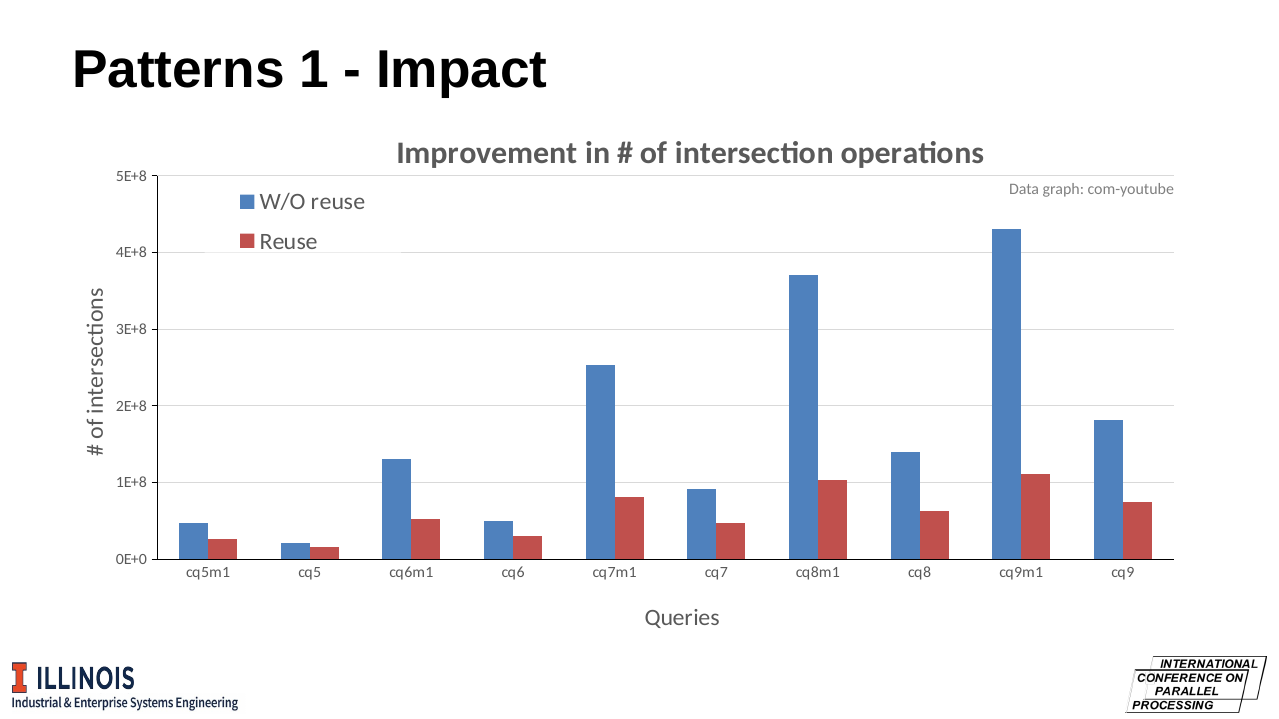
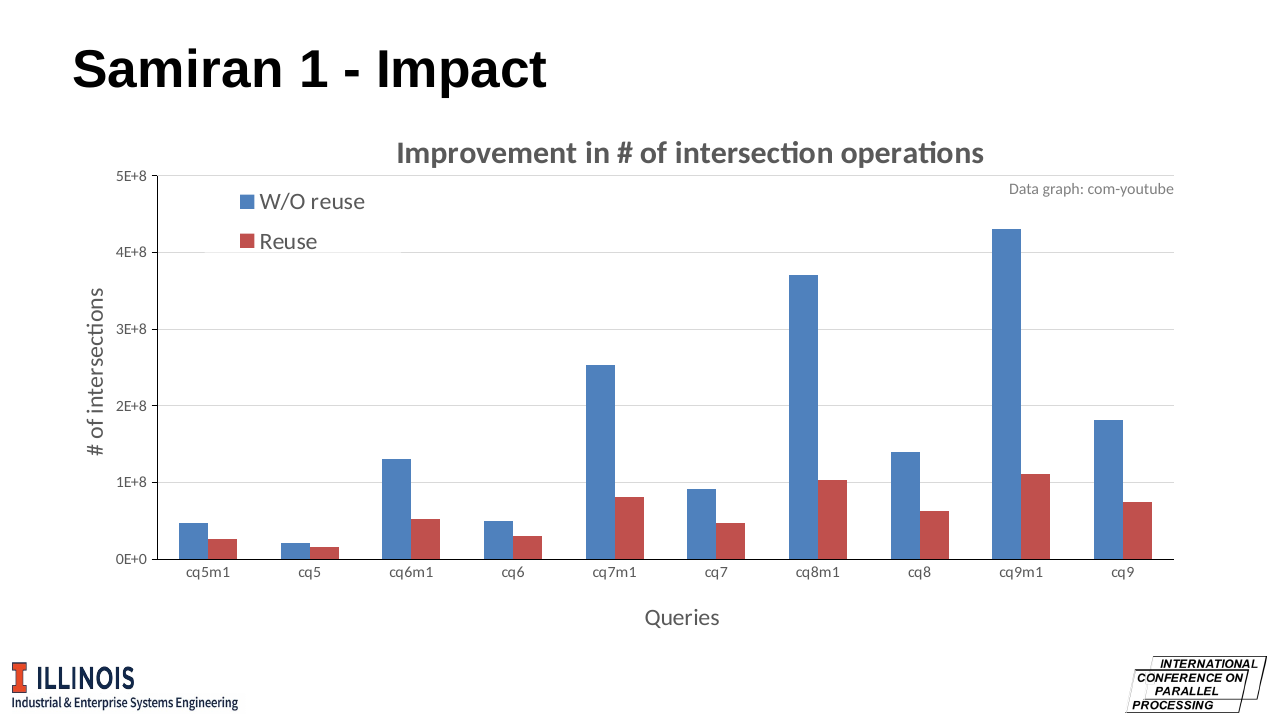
Patterns: Patterns -> Samiran
